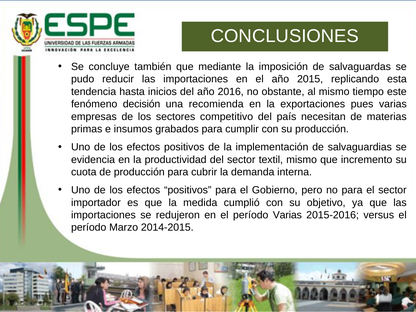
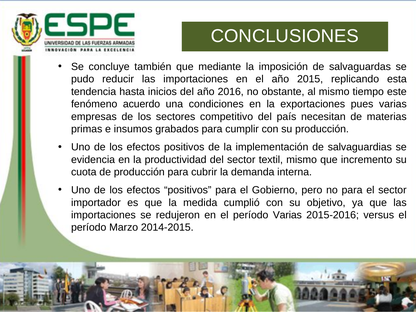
decisión: decisión -> acuerdo
recomienda: recomienda -> condiciones
